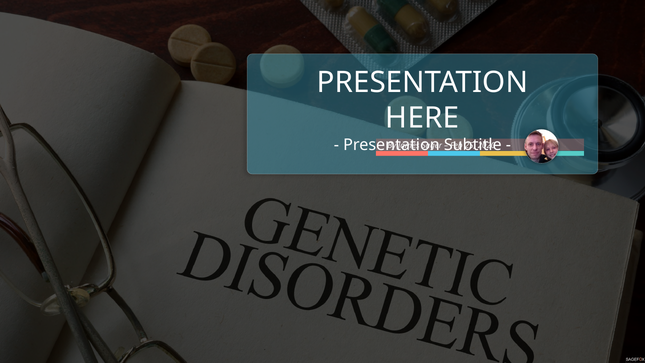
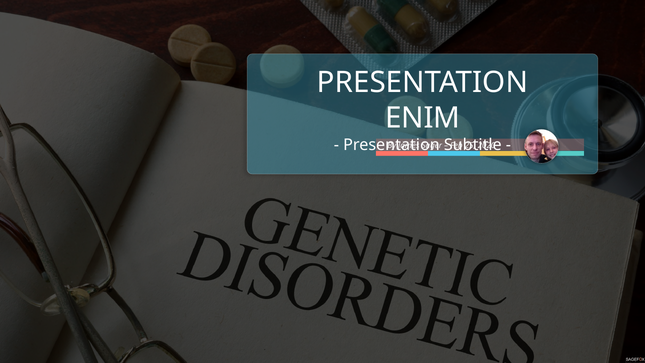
HERE: HERE -> ENIM
